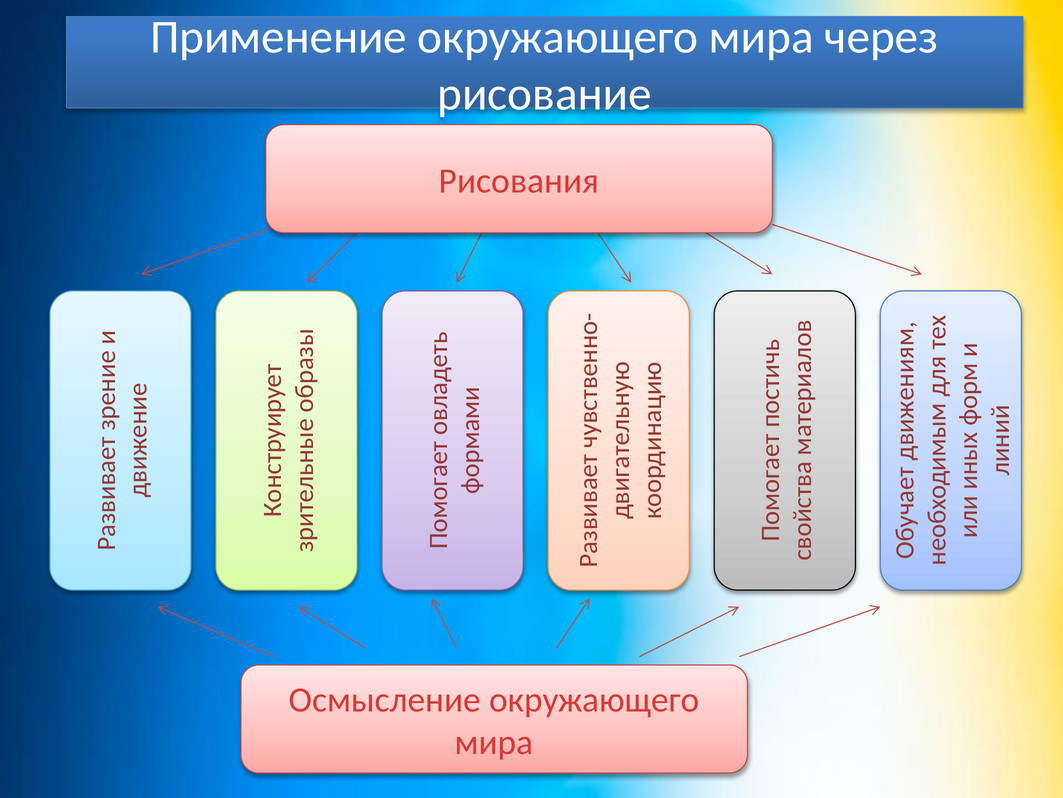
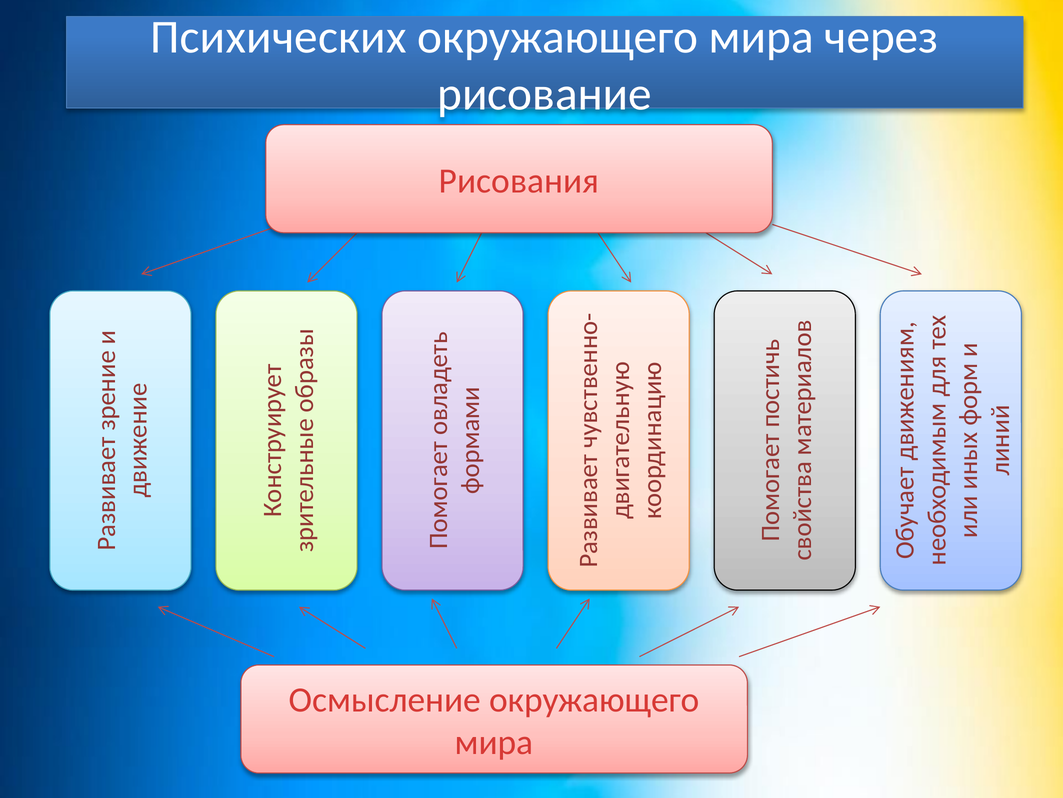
Применение: Применение -> Психических
